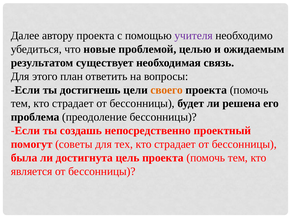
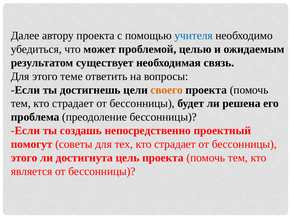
учителя colour: purple -> blue
новые: новые -> может
план: план -> теме
была at (24, 158): была -> этого
